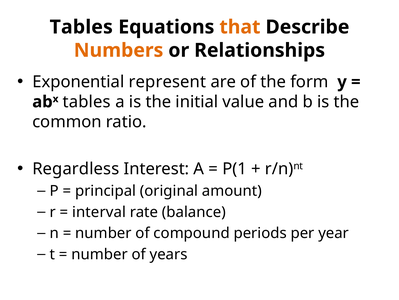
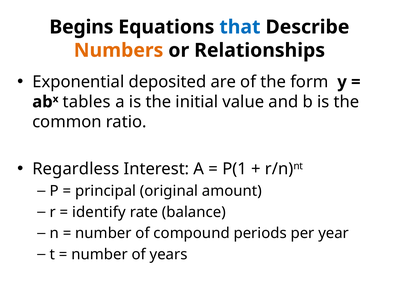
Tables at (81, 27): Tables -> Begins
that colour: orange -> blue
represent: represent -> deposited
interval: interval -> identify
